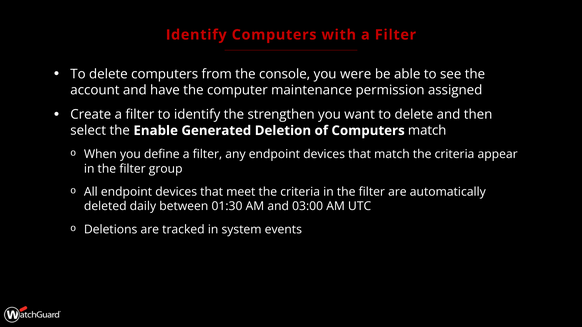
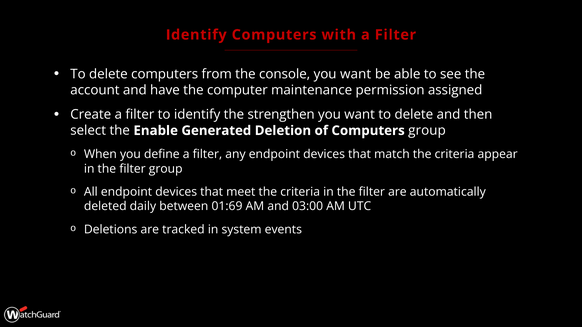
console you were: were -> want
Computers match: match -> group
01:30: 01:30 -> 01:69
